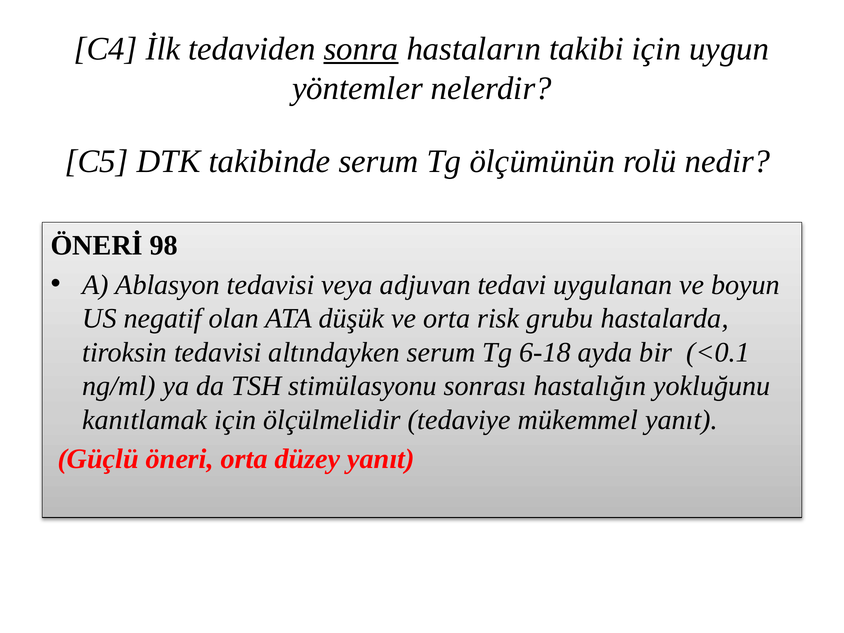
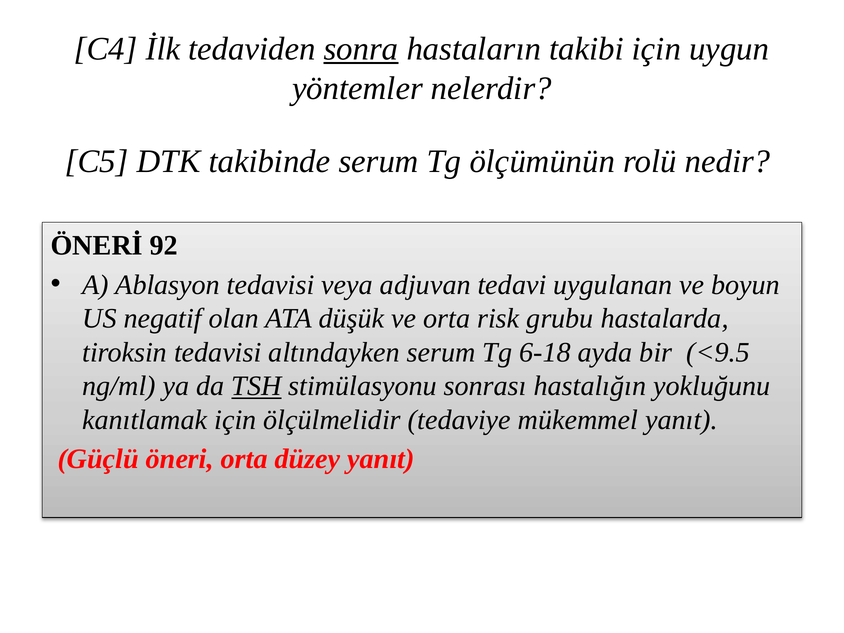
98: 98 -> 92
<0.1: <0.1 -> <9.5
TSH underline: none -> present
